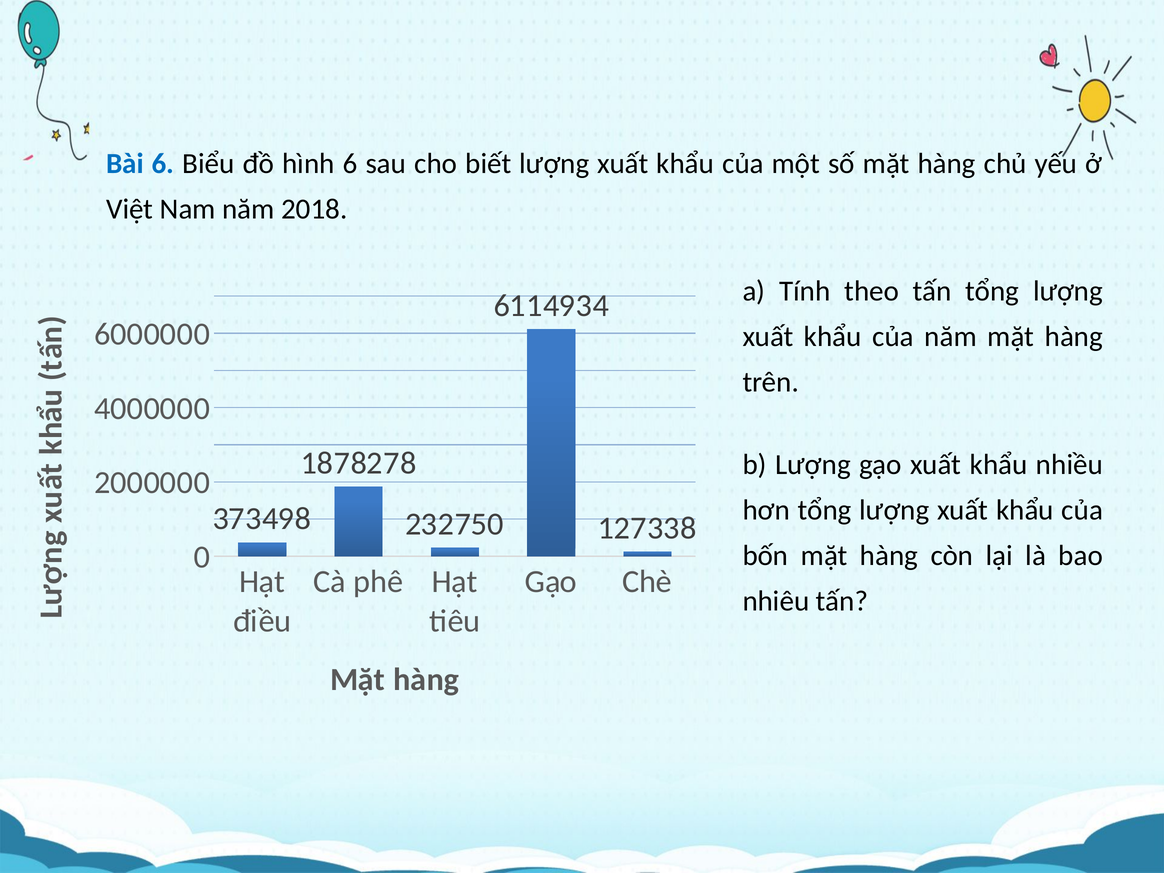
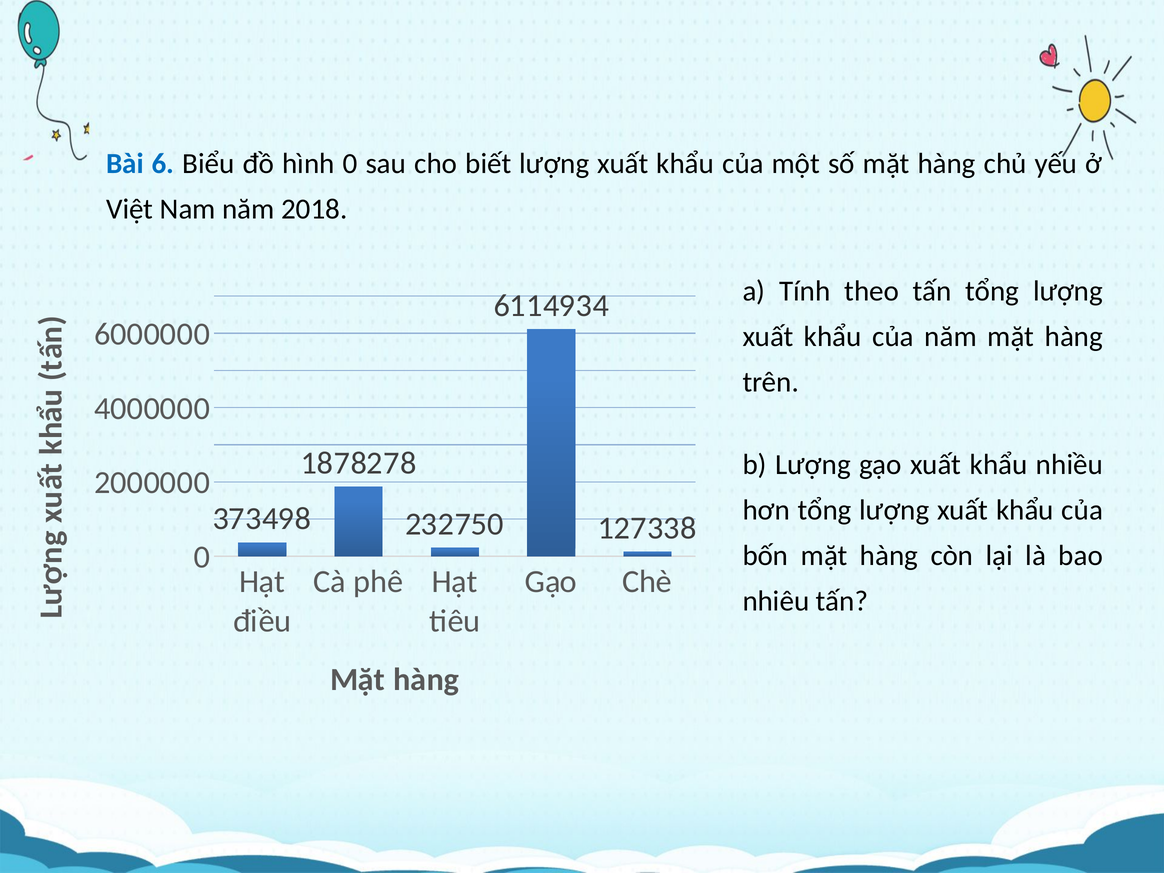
hình 6: 6 -> 0
